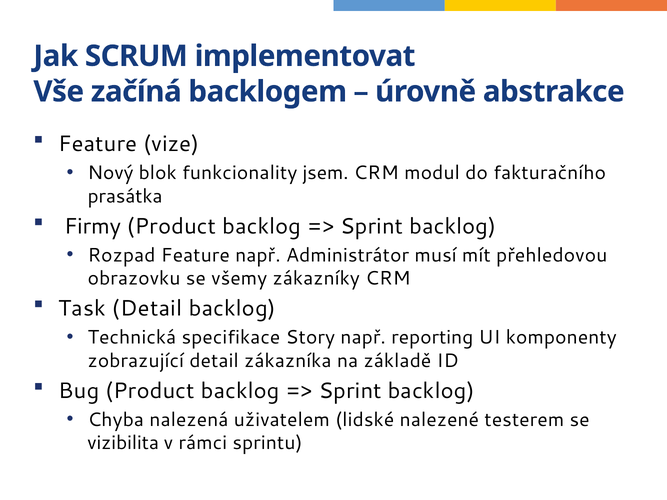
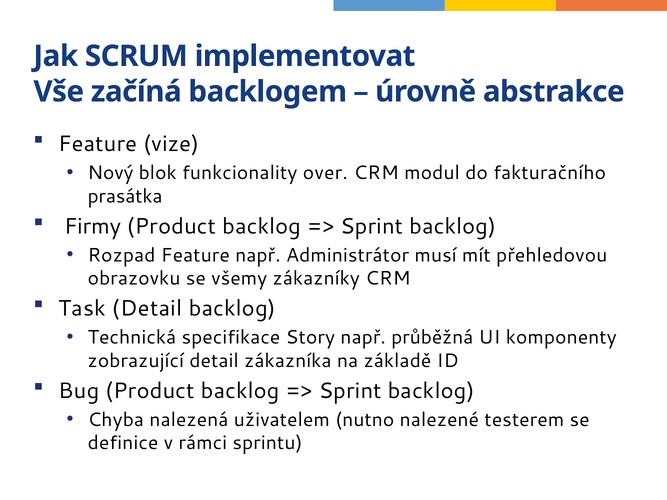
jsem: jsem -> over
reporting: reporting -> průběžná
lidské: lidské -> nutno
vizibilita: vizibilita -> definice
